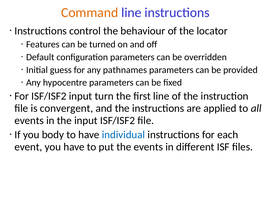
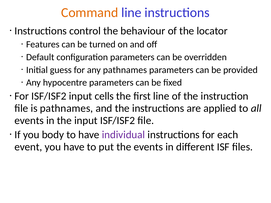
turn: turn -> cells
is convergent: convergent -> pathnames
individual colour: blue -> purple
